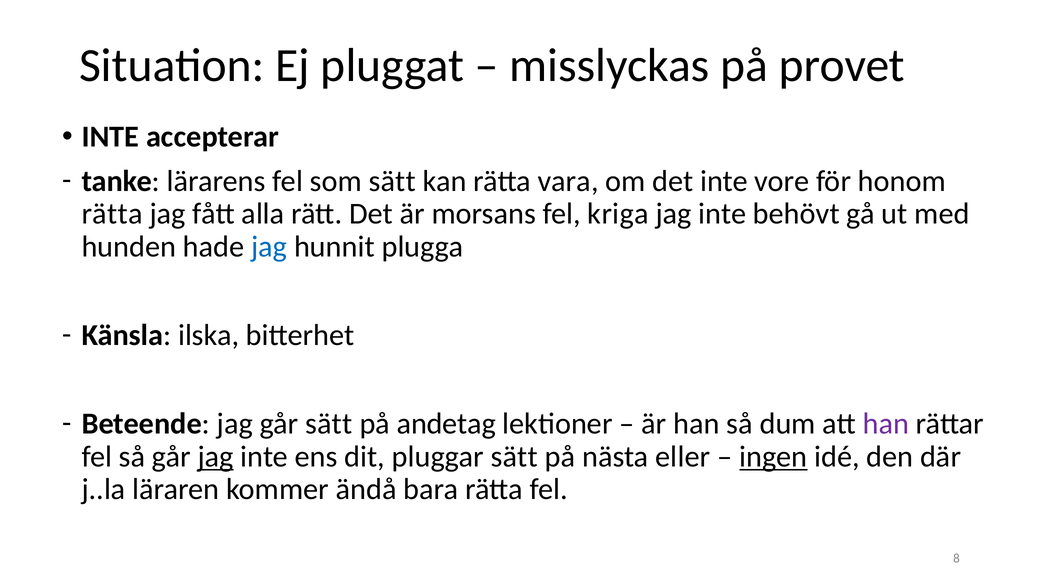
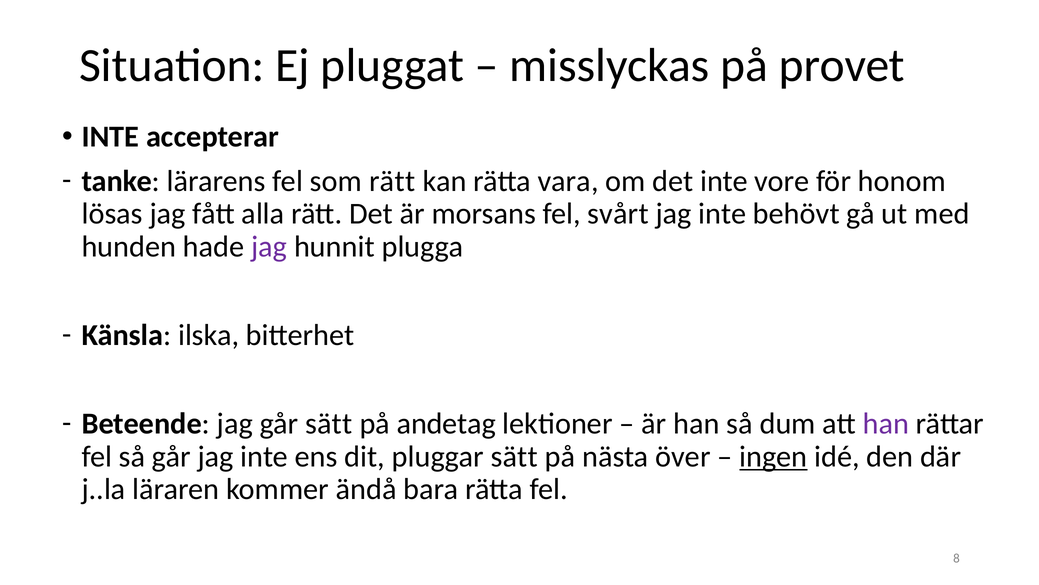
som sätt: sätt -> rätt
rätta at (112, 214): rätta -> lösas
kriga: kriga -> svårt
jag at (269, 246) colour: blue -> purple
jag at (216, 456) underline: present -> none
eller: eller -> över
